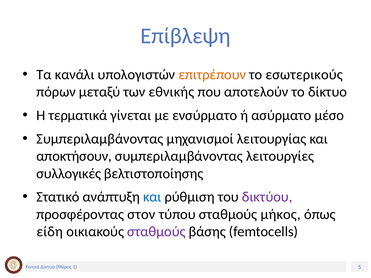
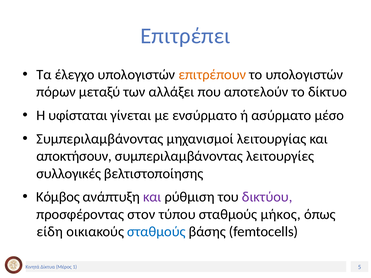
Επίβλεψη: Επίβλεψη -> Επιτρέπει
κανάλι: κανάλι -> έλεγχο
το εσωτερικούς: εσωτερικούς -> υπολογιστών
εθνικής: εθνικής -> αλλάξει
τερματικά: τερματικά -> υφίσταται
Στατικό: Στατικό -> Κόμβος
και at (152, 197) colour: blue -> purple
σταθμούς at (156, 232) colour: purple -> blue
